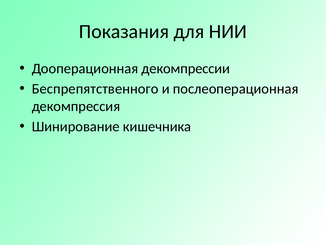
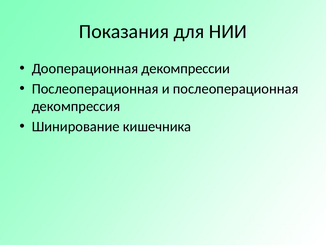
Беспрепятственного at (95, 89): Беспрепятственного -> Послеоперационная
